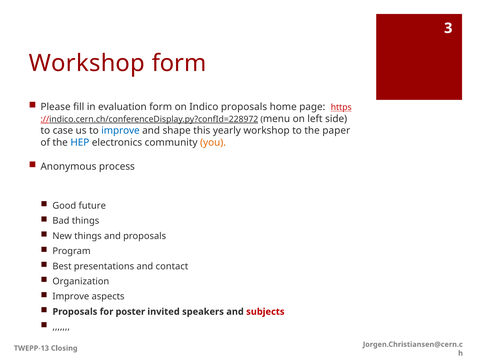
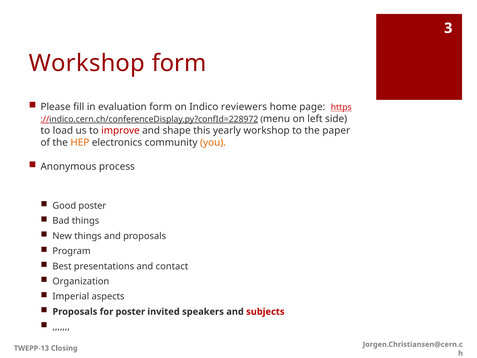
Indico proposals: proposals -> reviewers
case: case -> load
improve at (120, 131) colour: blue -> red
HEP colour: blue -> orange
Good future: future -> poster
Improve at (71, 296): Improve -> Imperial
